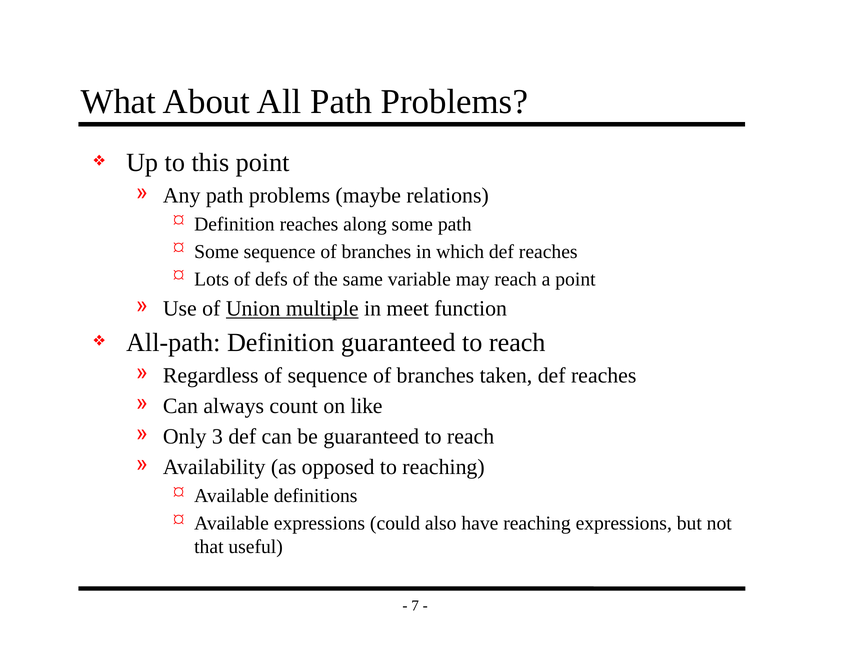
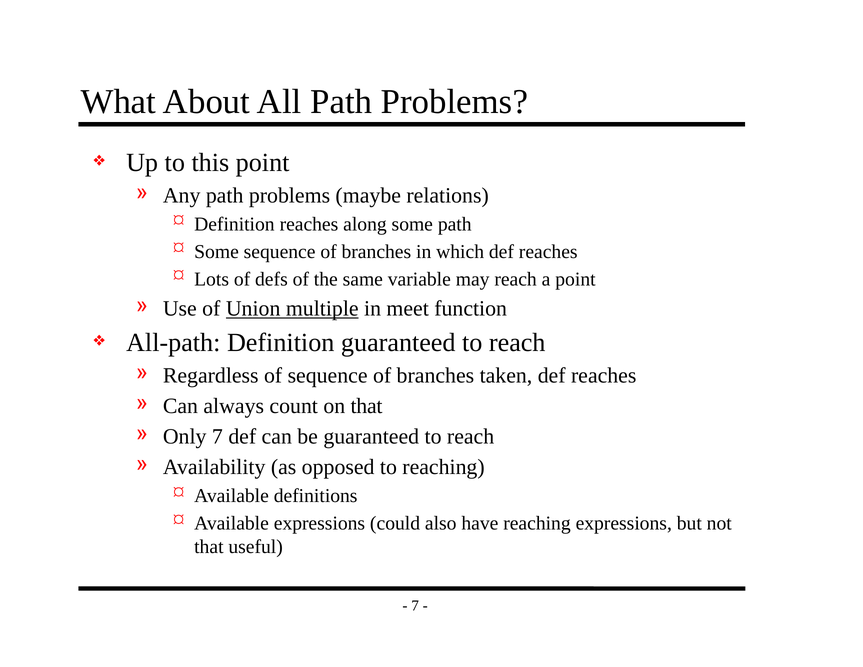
on like: like -> that
Only 3: 3 -> 7
